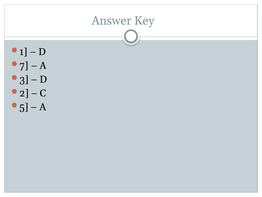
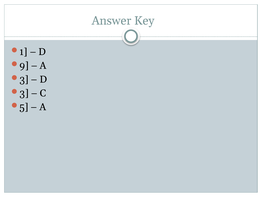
7: 7 -> 9
2 at (24, 93): 2 -> 3
